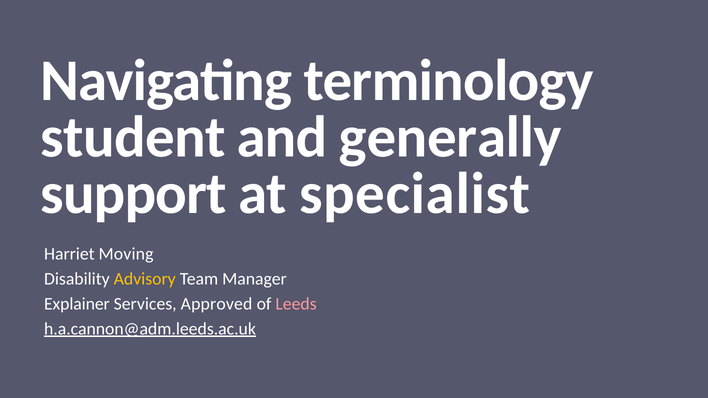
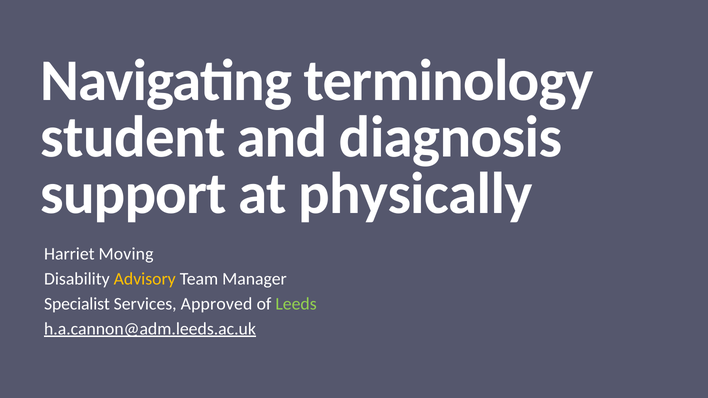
generally: generally -> diagnosis
specialist: specialist -> physically
Explainer: Explainer -> Specialist
Leeds colour: pink -> light green
